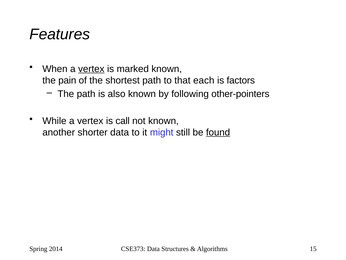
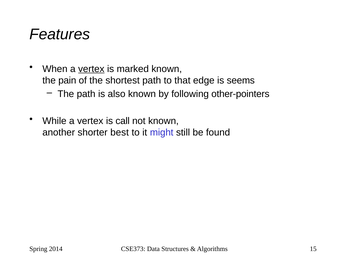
each: each -> edge
factors: factors -> seems
shorter data: data -> best
found underline: present -> none
